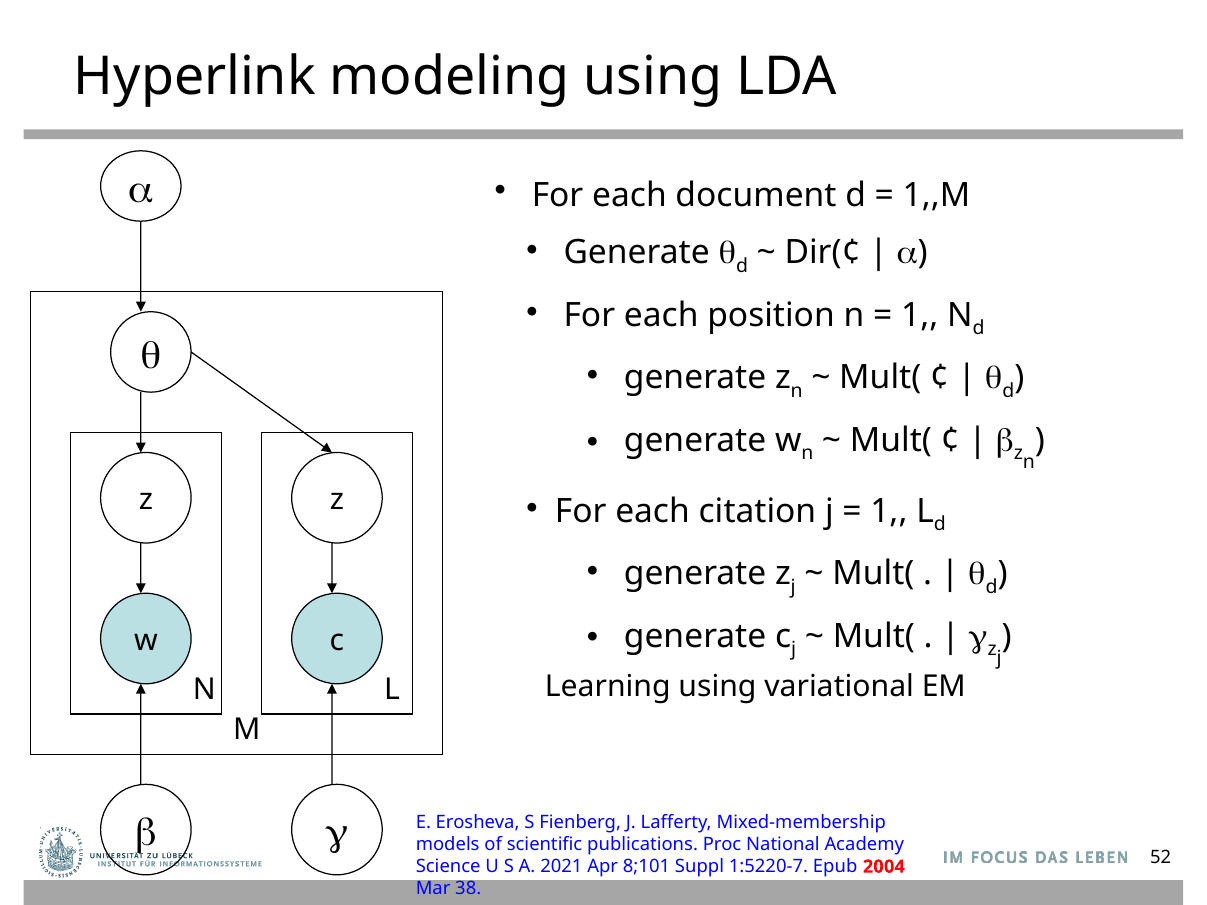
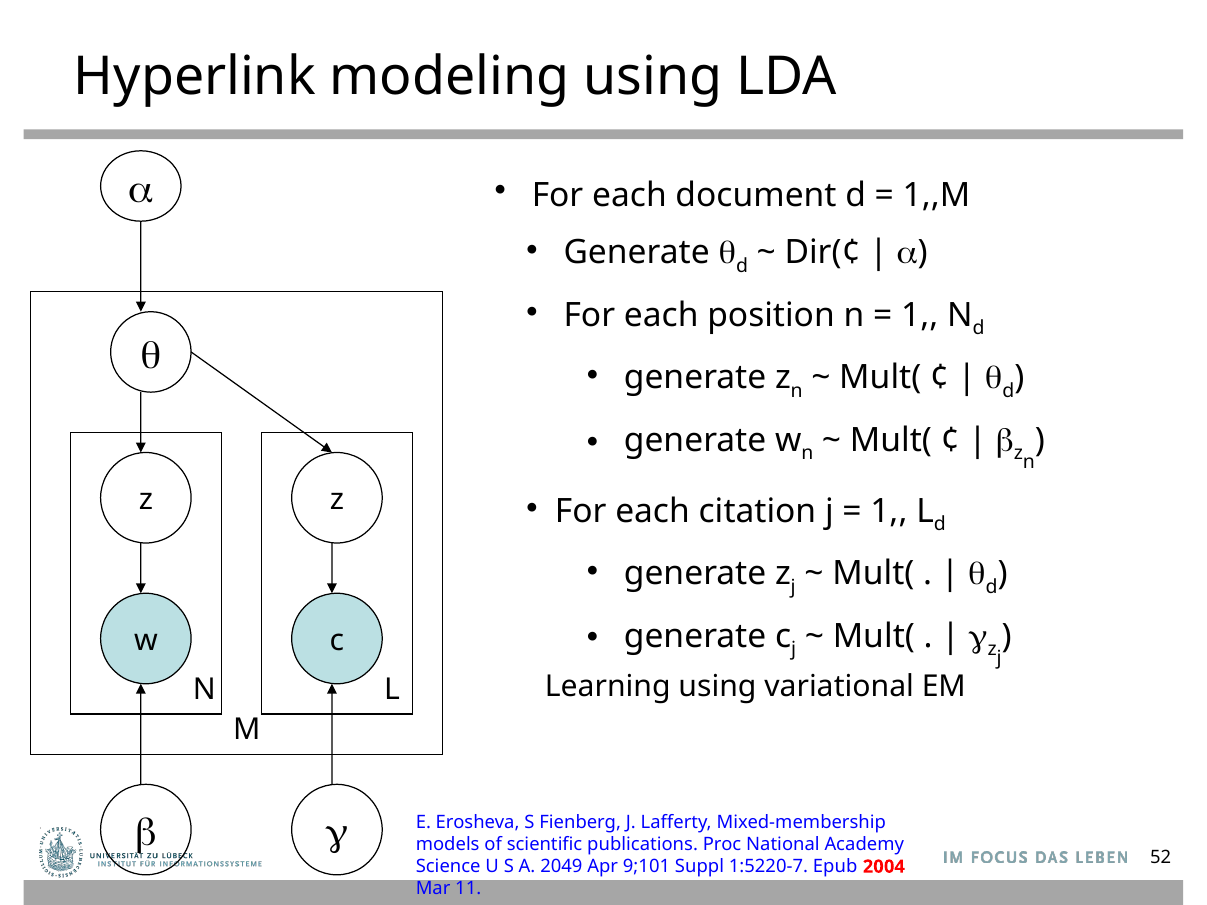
2021: 2021 -> 2049
8;101: 8;101 -> 9;101
38: 38 -> 11
